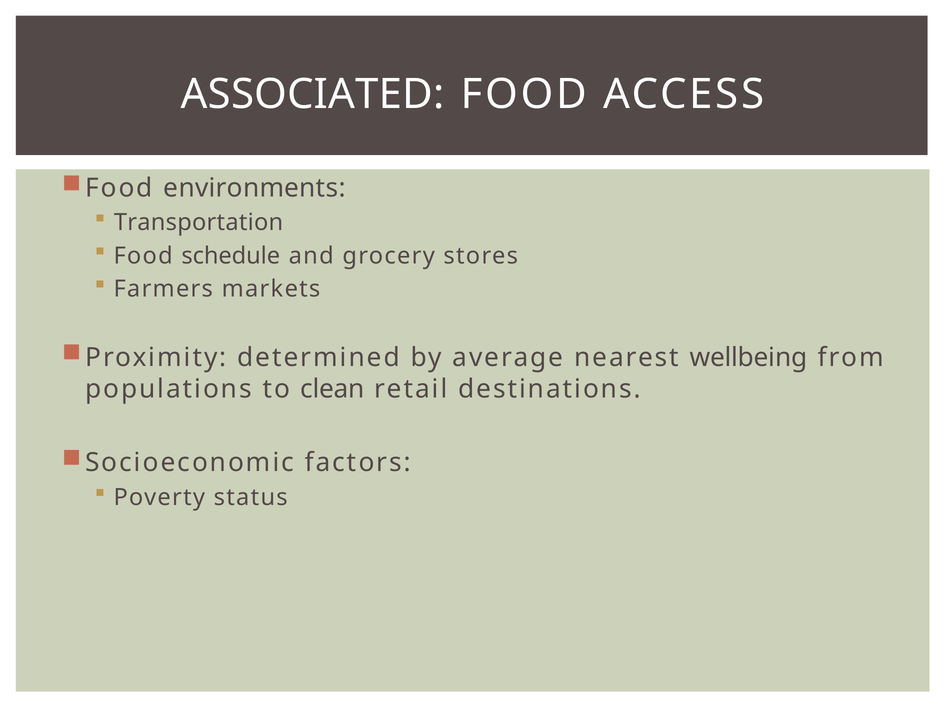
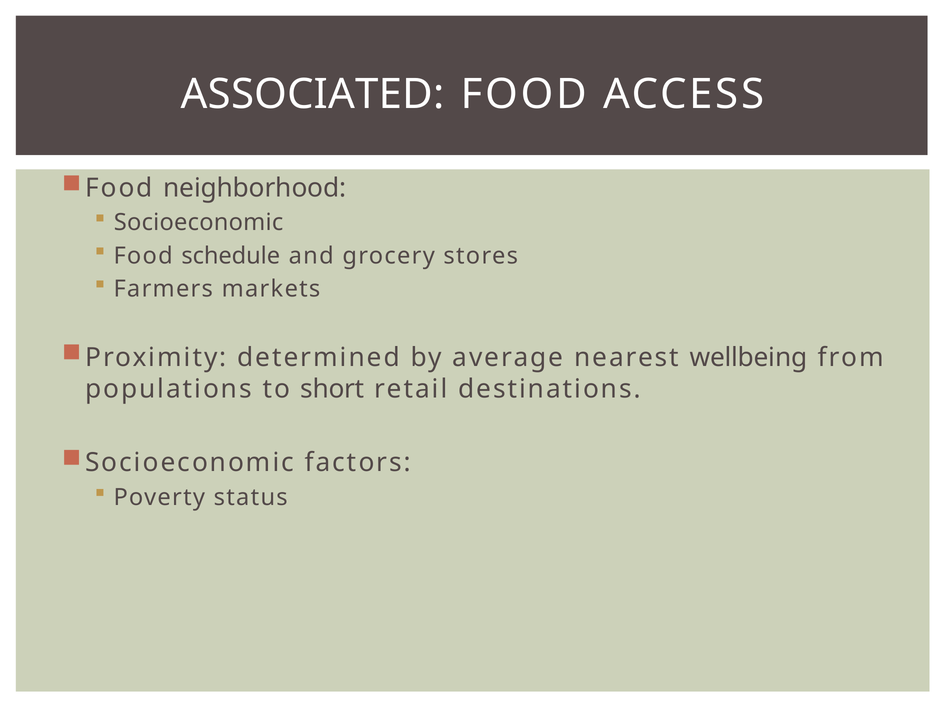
environments: environments -> neighborhood
Transportation at (199, 222): Transportation -> Socioeconomic
clean: clean -> short
